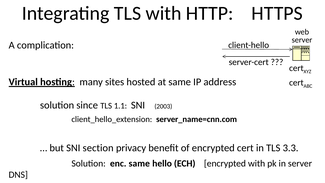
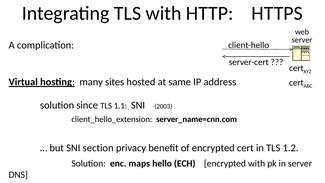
3.3: 3.3 -> 1.2
enc same: same -> maps
